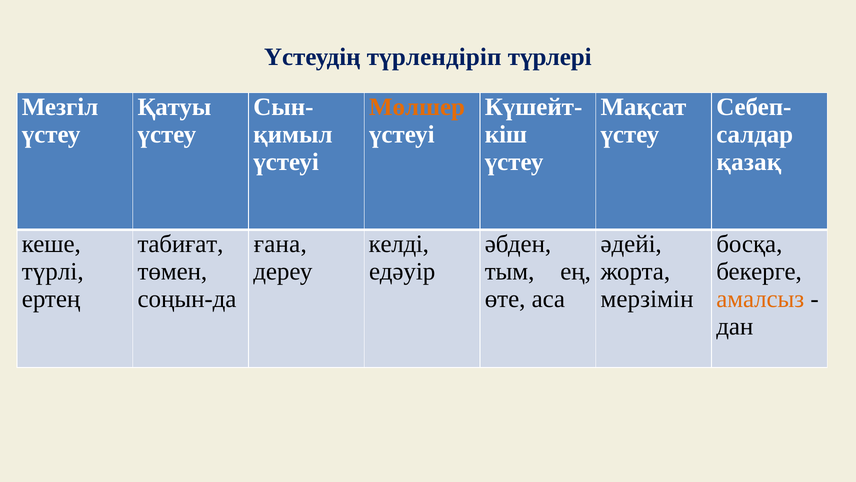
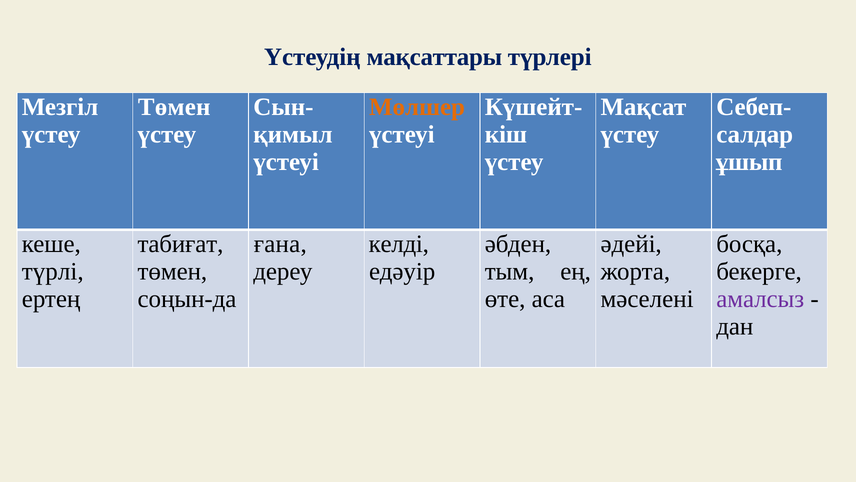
түрлендіріп: түрлендіріп -> мақсаттары
Қатуы at (174, 107): Қатуы -> Төмен
қазақ: қазақ -> ұшып
мерзімін: мерзімін -> мәселені
амалсыз colour: orange -> purple
